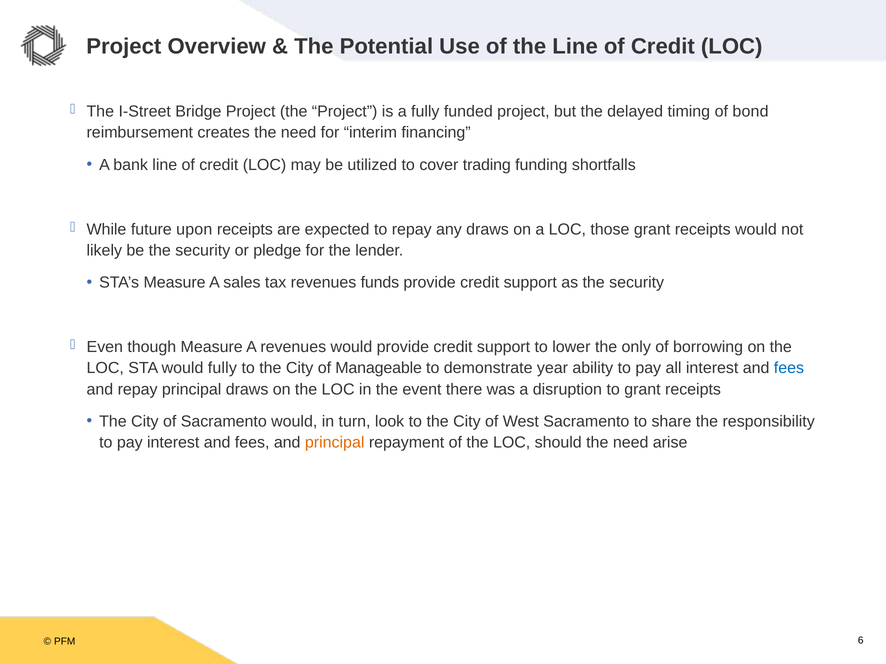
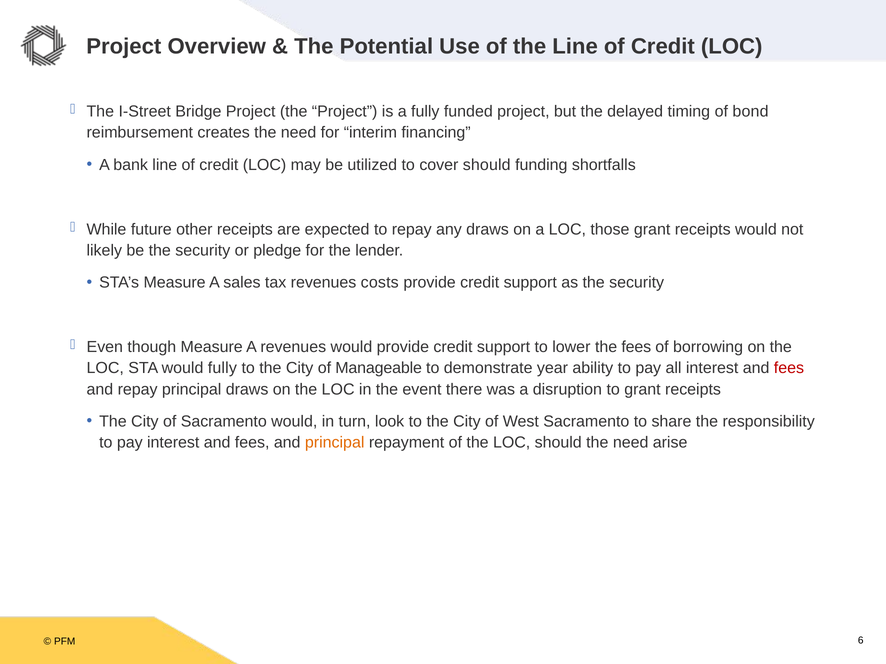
cover trading: trading -> should
upon: upon -> other
funds: funds -> costs
the only: only -> fees
fees at (789, 368) colour: blue -> red
